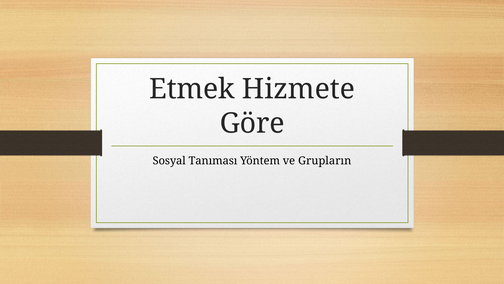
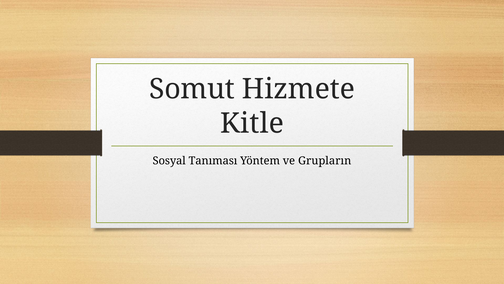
Etmek: Etmek -> Somut
Göre: Göre -> Kitle
